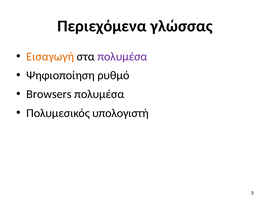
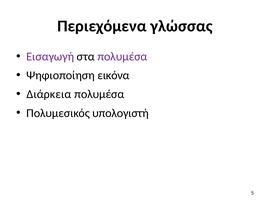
Εισαγωγή colour: orange -> purple
ρυθμό: ρυθμό -> εικόνα
Browsers: Browsers -> Διάρκεια
